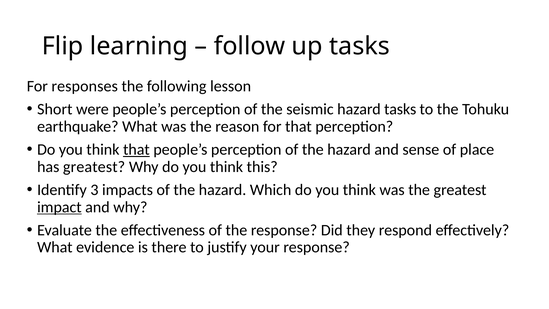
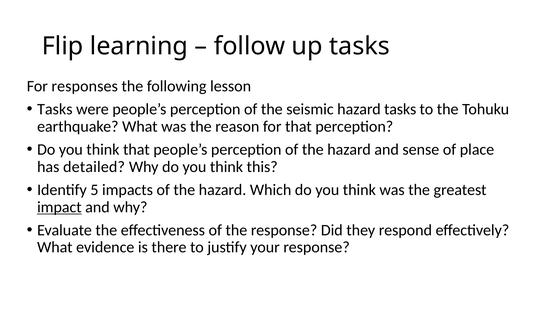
Short at (55, 109): Short -> Tasks
that at (136, 149) underline: present -> none
has greatest: greatest -> detailed
3: 3 -> 5
